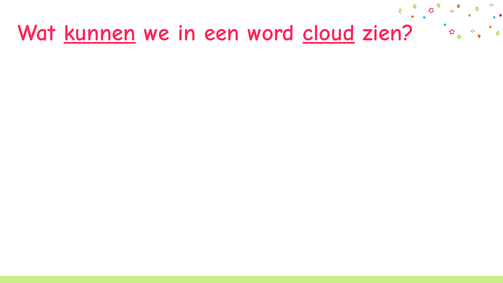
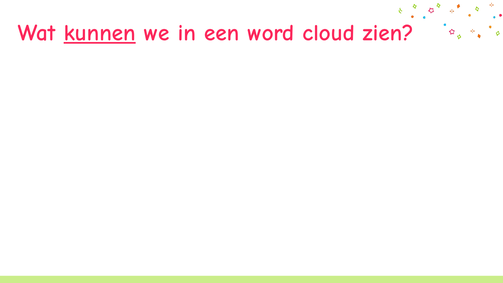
cloud underline: present -> none
